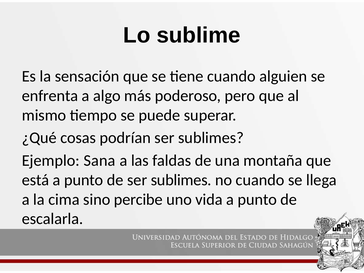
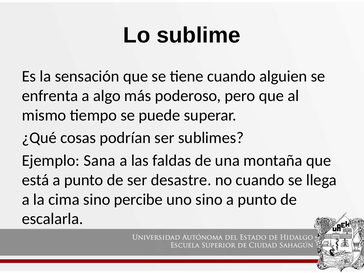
de ser sublimes: sublimes -> desastre
uno vida: vida -> sino
